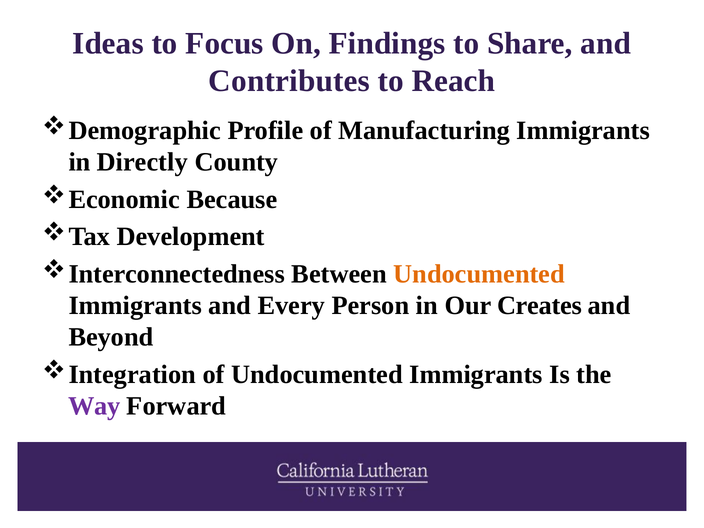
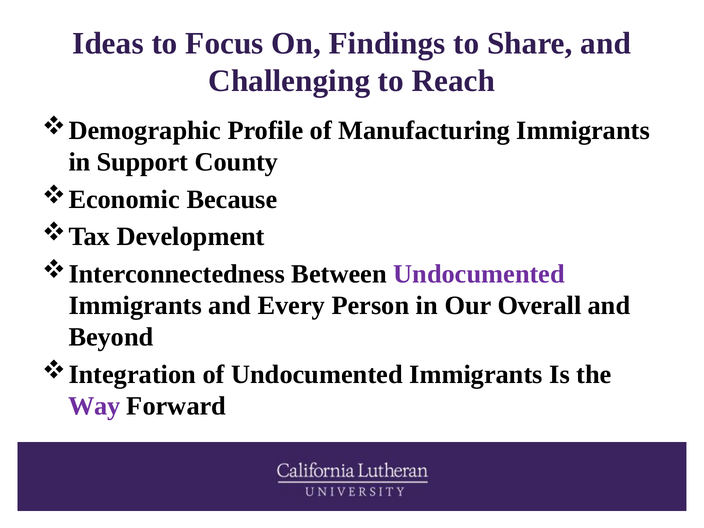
Contributes: Contributes -> Challenging
Directly: Directly -> Support
Undocumented at (479, 274) colour: orange -> purple
Creates: Creates -> Overall
